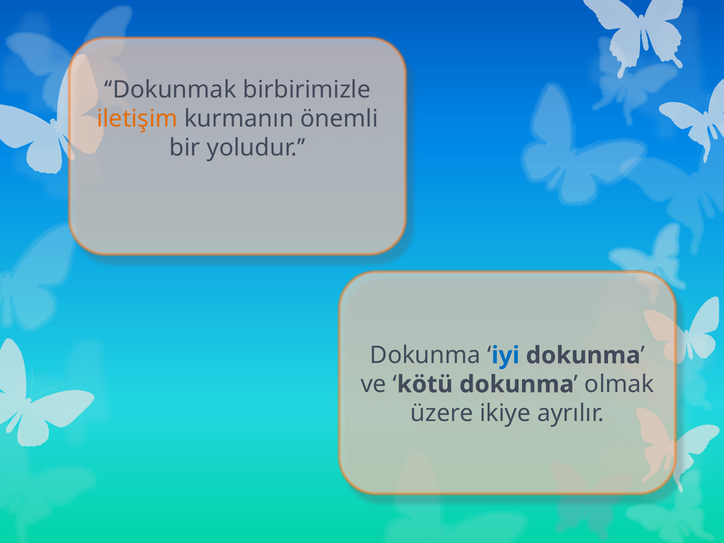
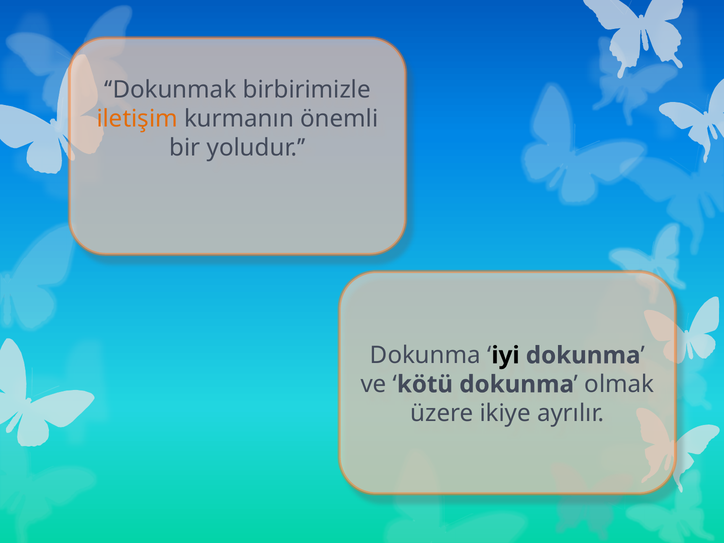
iyi colour: blue -> black
